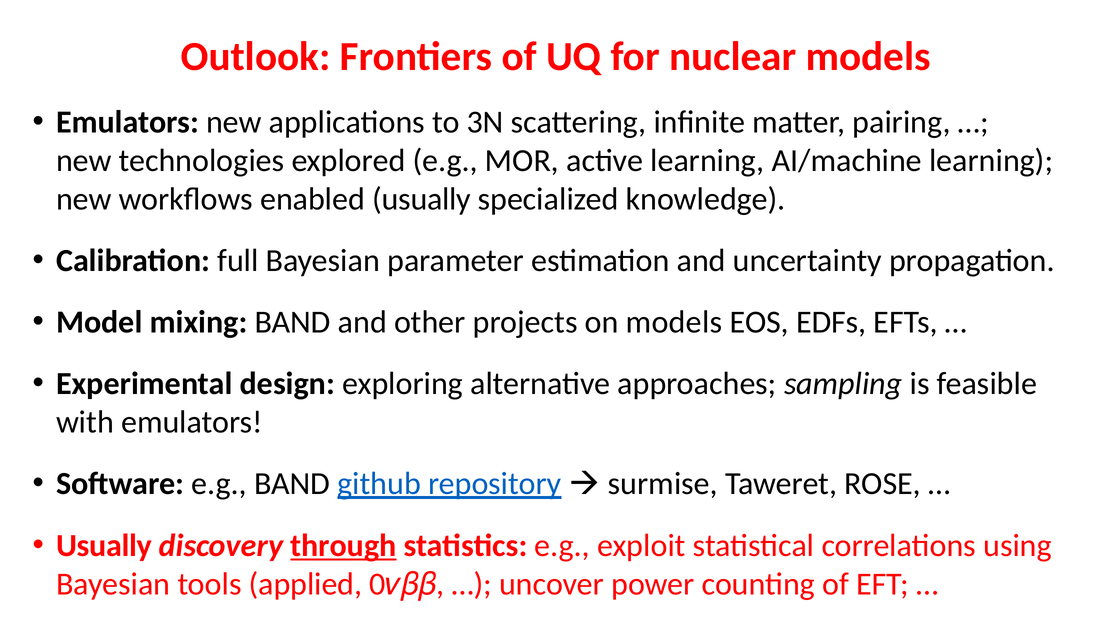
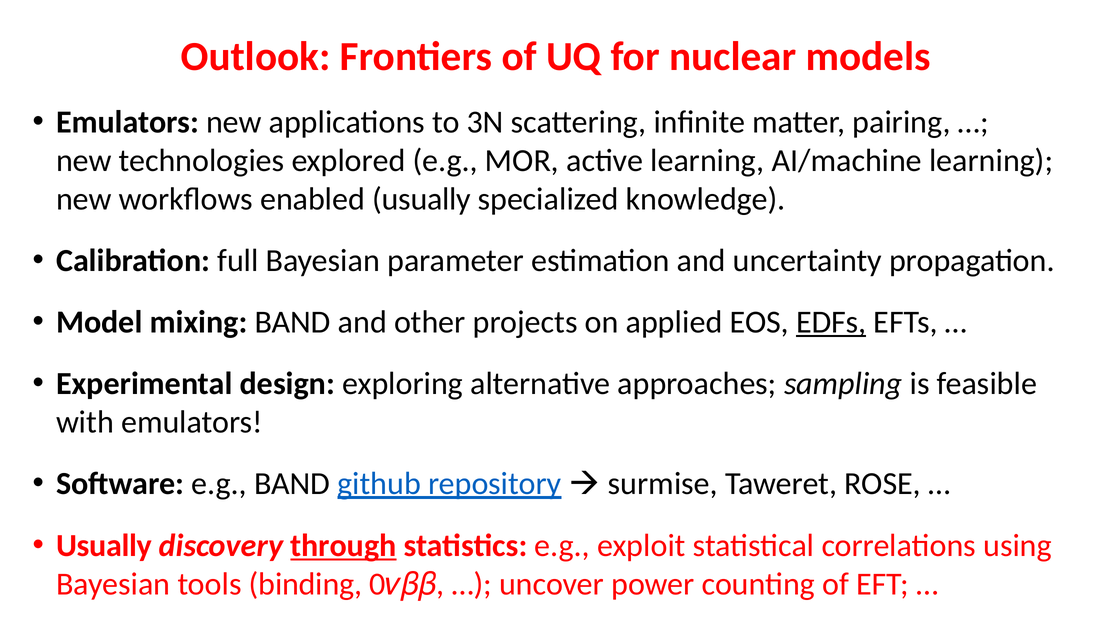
on models: models -> applied
EDFs underline: none -> present
applied: applied -> binding
